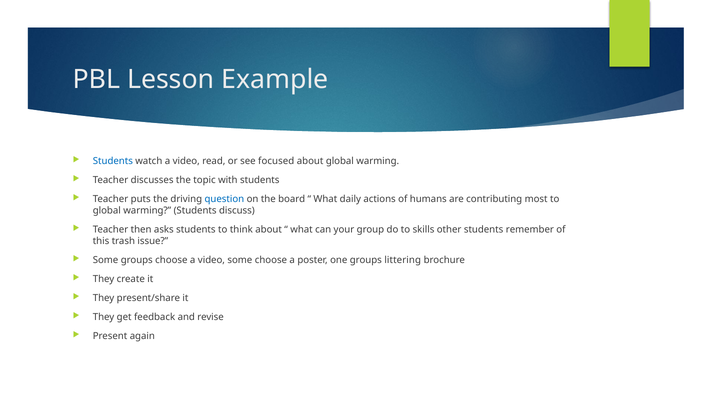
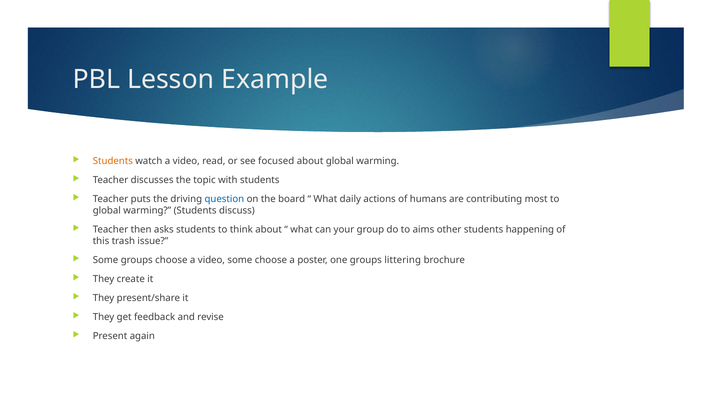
Students at (113, 161) colour: blue -> orange
skills: skills -> aims
remember: remember -> happening
